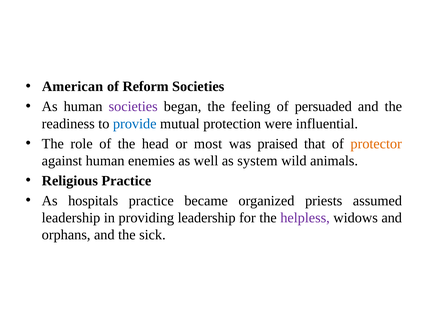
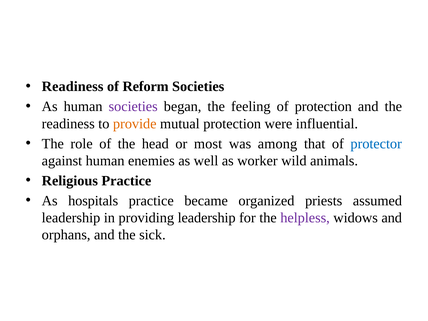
American at (73, 87): American -> Readiness
of persuaded: persuaded -> protection
provide colour: blue -> orange
praised: praised -> among
protector colour: orange -> blue
system: system -> worker
